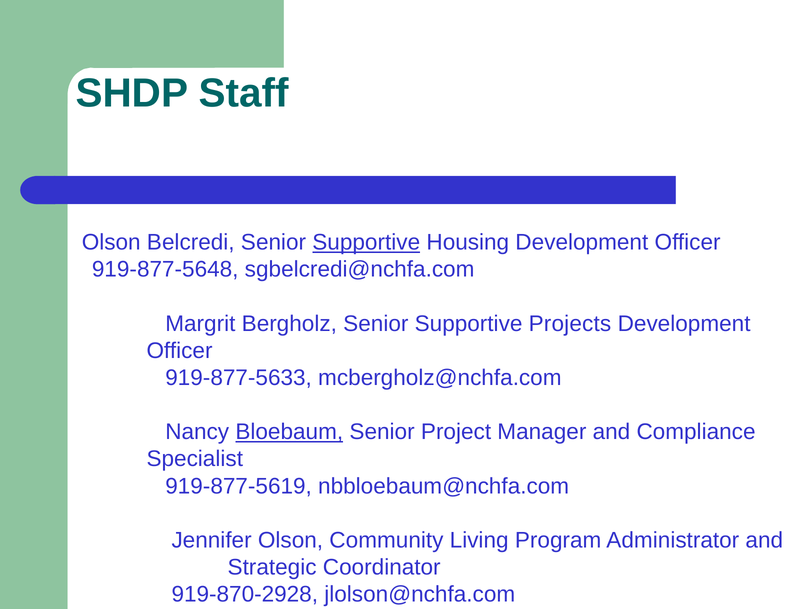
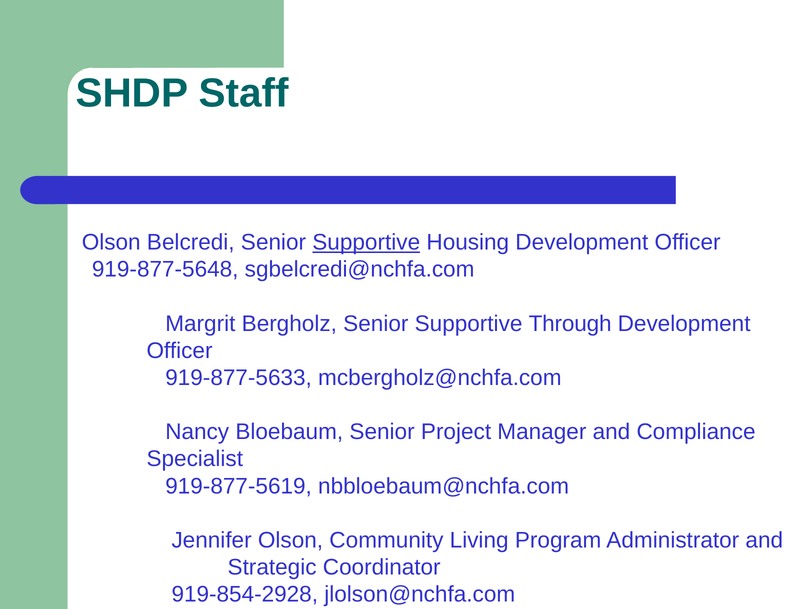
Projects: Projects -> Through
Bloebaum underline: present -> none
919-870-2928: 919-870-2928 -> 919-854-2928
